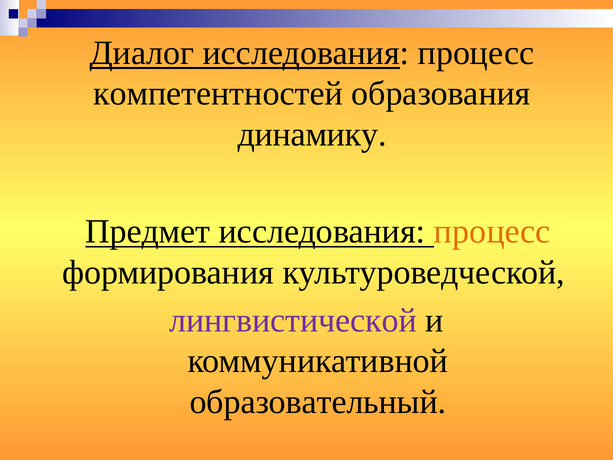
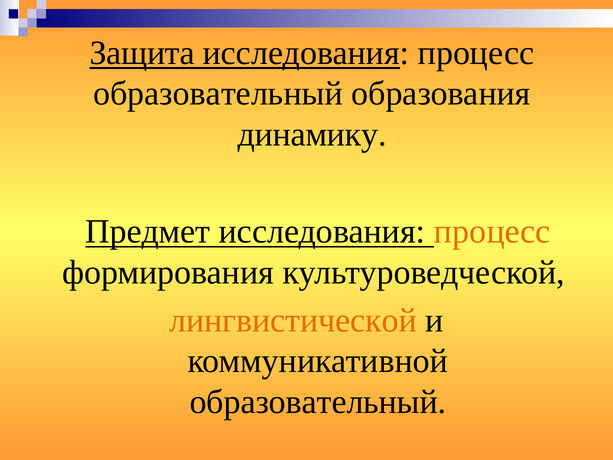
Диалог: Диалог -> Защита
компетентностей at (218, 94): компетентностей -> образовательный
лингвистической colour: purple -> orange
